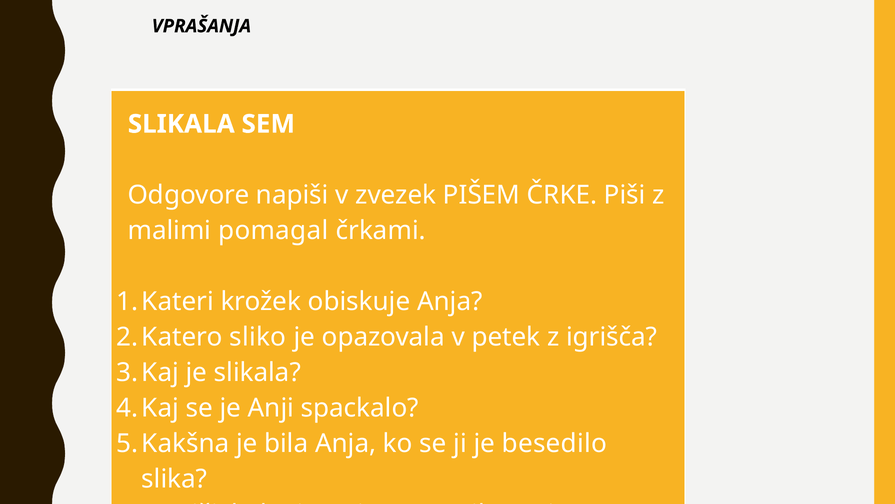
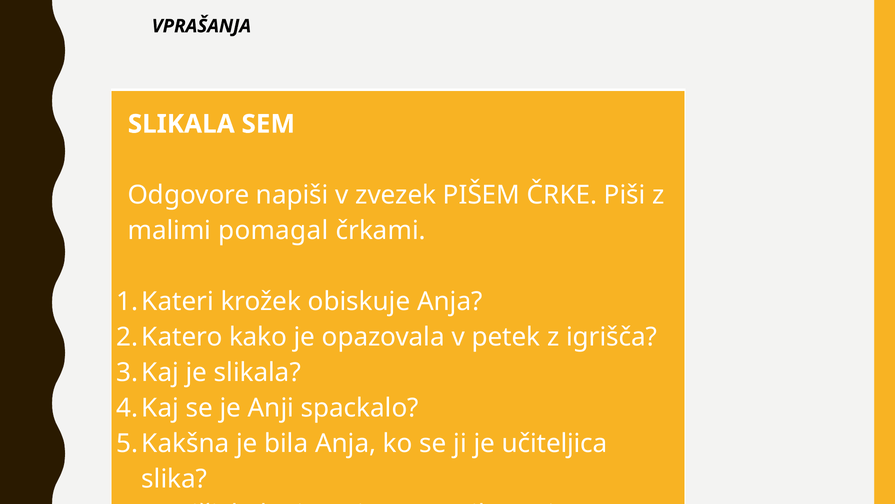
sliko at (258, 337): sliko -> kako
ji je besedilo: besedilo -> učiteljica
